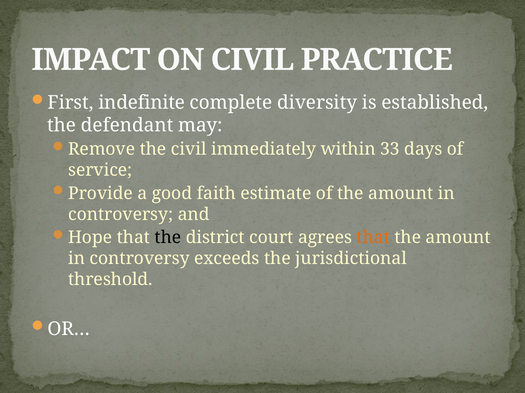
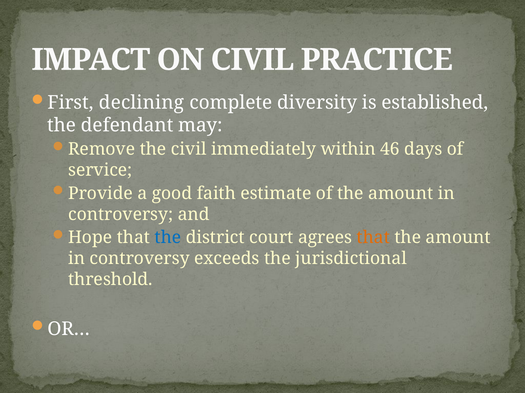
indefinite: indefinite -> declining
33: 33 -> 46
the at (168, 238) colour: black -> blue
